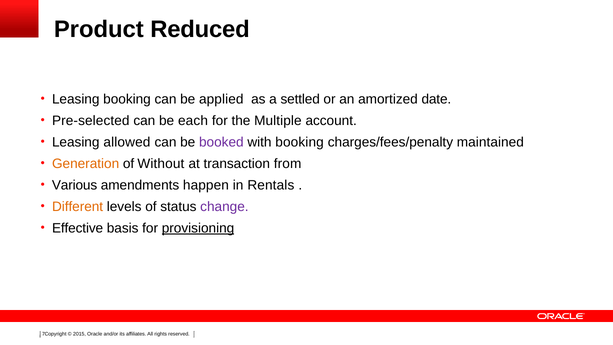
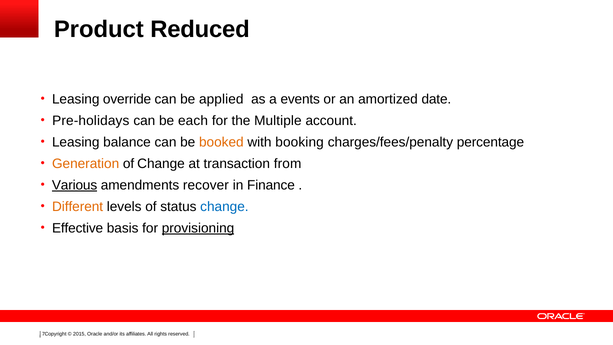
Leasing booking: booking -> override
settled: settled -> events
Pre-selected: Pre-selected -> Pre-holidays
allowed: allowed -> balance
booked colour: purple -> orange
maintained: maintained -> percentage
of Without: Without -> Change
Various underline: none -> present
happen: happen -> recover
Rentals: Rentals -> Finance
change at (224, 206) colour: purple -> blue
